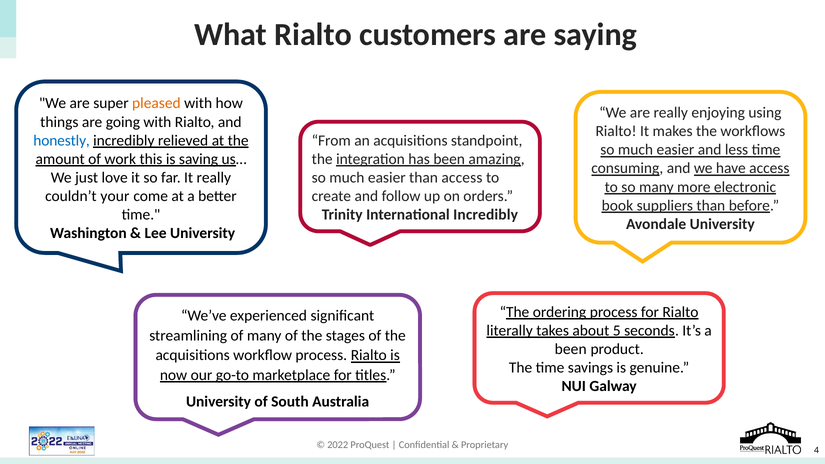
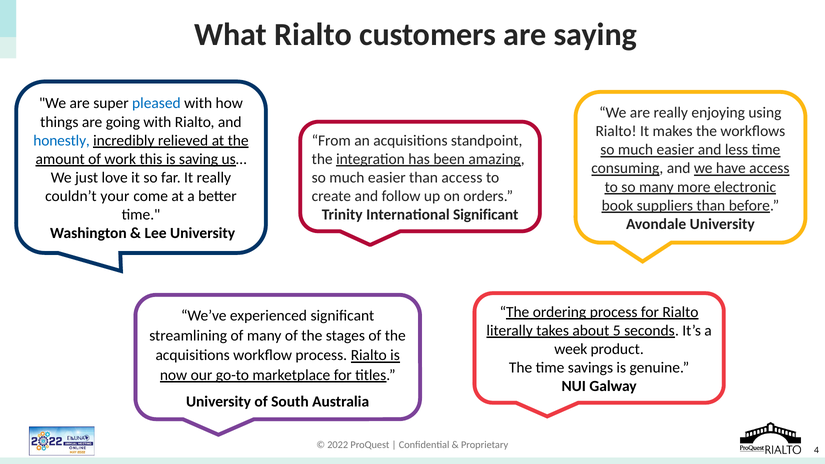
pleased colour: orange -> blue
International Incredibly: Incredibly -> Significant
been at (571, 349): been -> week
